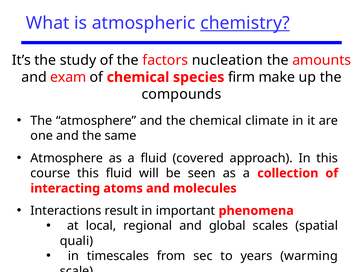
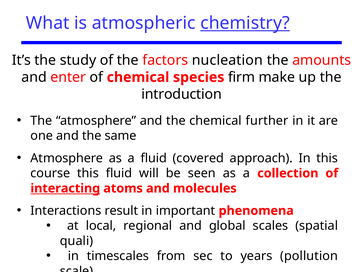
exam: exam -> enter
compounds: compounds -> introduction
climate: climate -> further
interacting underline: none -> present
warming: warming -> pollution
